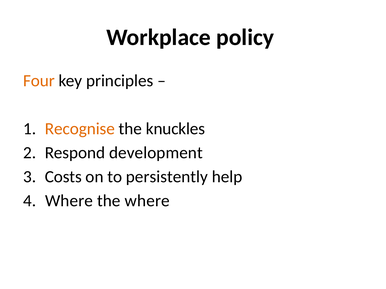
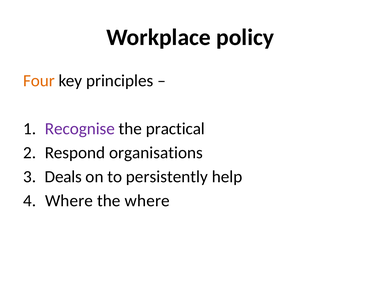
Recognise colour: orange -> purple
knuckles: knuckles -> practical
development: development -> organisations
Costs: Costs -> Deals
